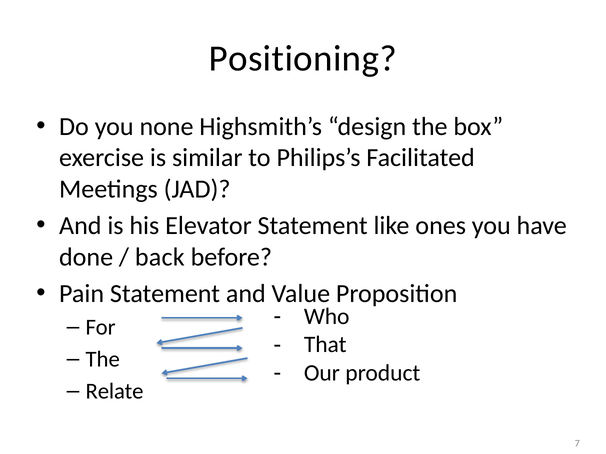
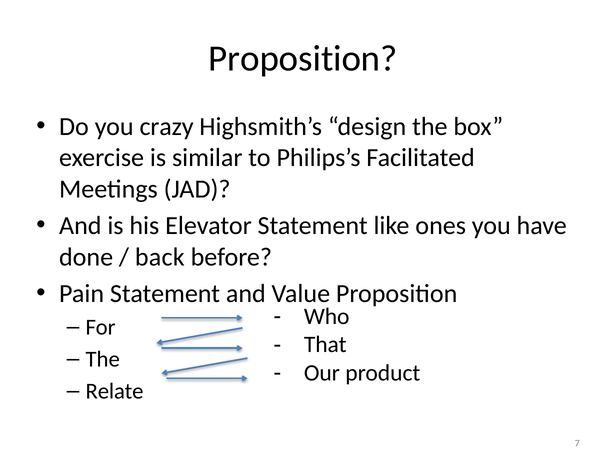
Positioning at (303, 59): Positioning -> Proposition
none: none -> crazy
